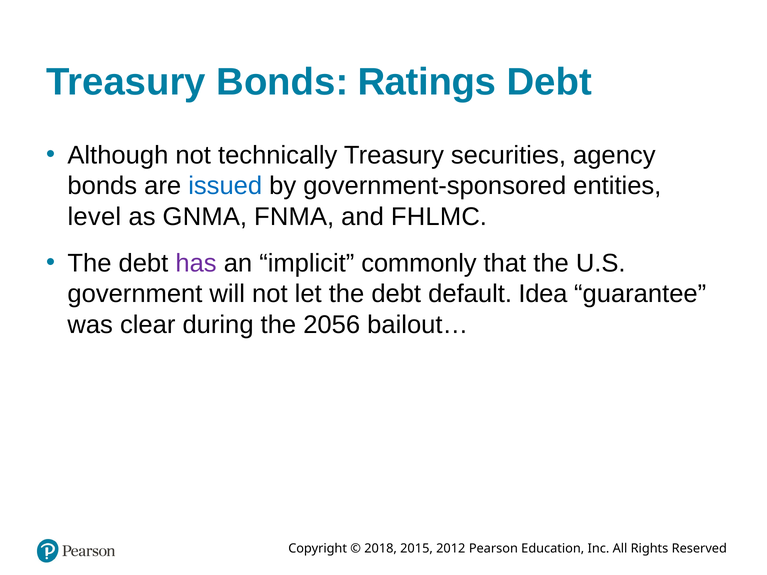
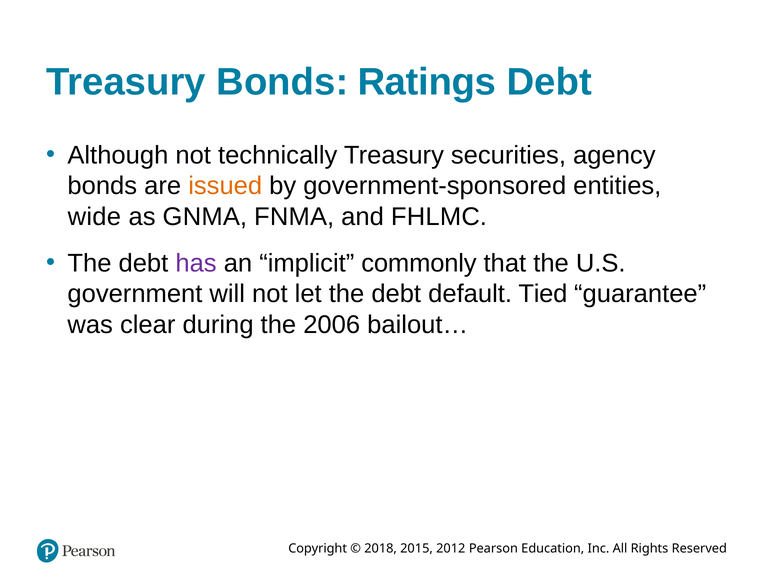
issued colour: blue -> orange
level: level -> wide
Idea: Idea -> Tied
2056: 2056 -> 2006
